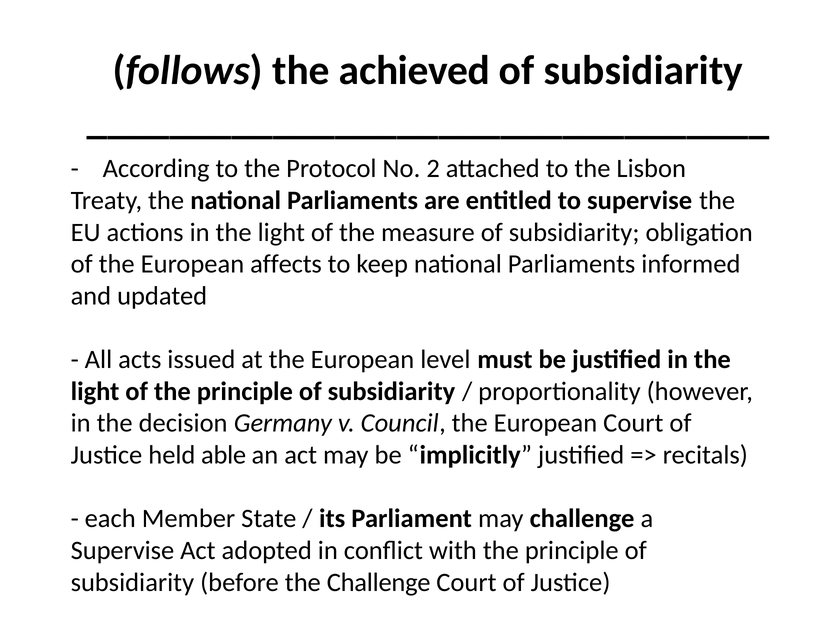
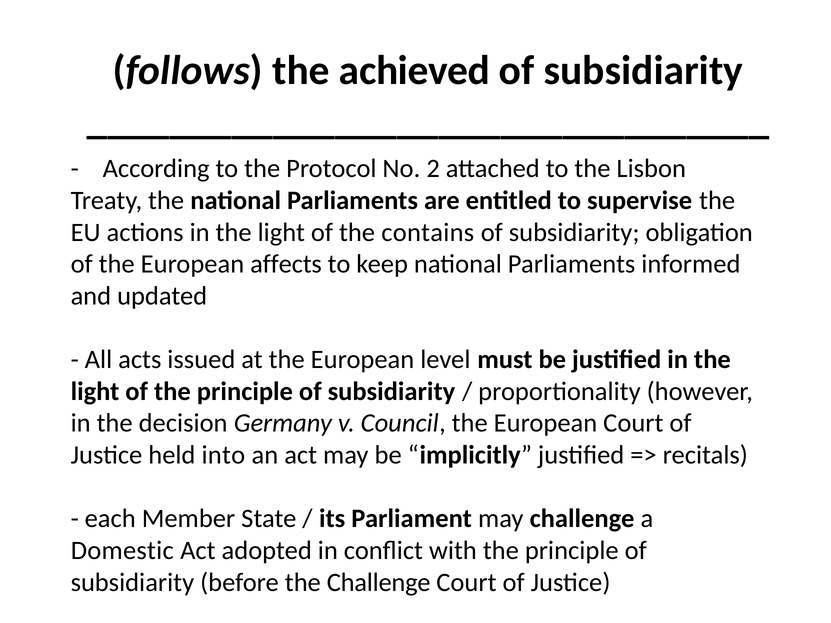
measure: measure -> contains
able: able -> into
Supervise at (122, 551): Supervise -> Domestic
